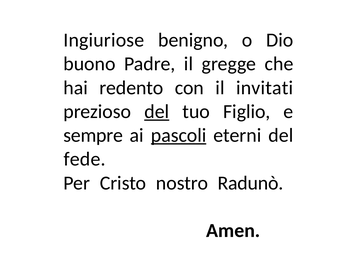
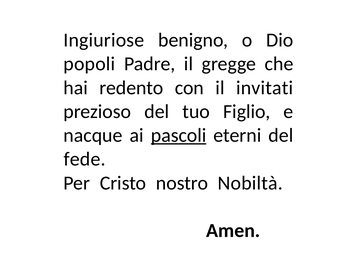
buono: buono -> popoli
del at (157, 111) underline: present -> none
sempre: sempre -> nacque
Radunò: Radunò -> Nobiltà
